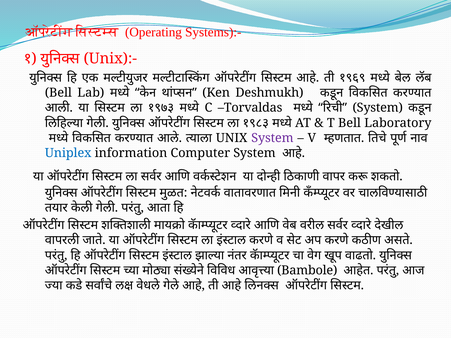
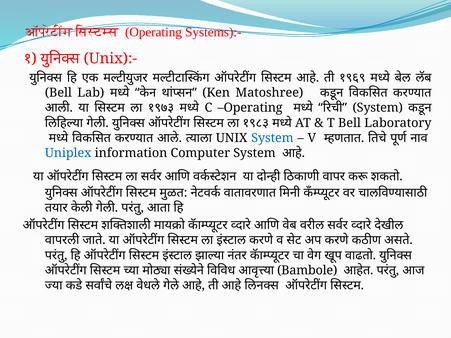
Deshmukh: Deshmukh -> Matoshree
C Torvaldas: Torvaldas -> Operating
System at (272, 138) colour: purple -> blue
